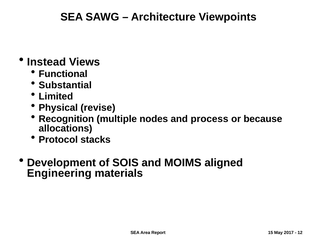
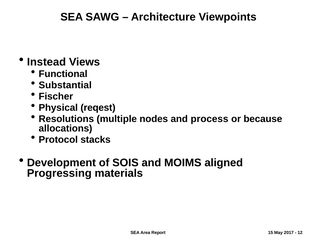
Limited: Limited -> Fischer
revise: revise -> reqest
Recognition: Recognition -> Resolutions
Engineering: Engineering -> Progressing
